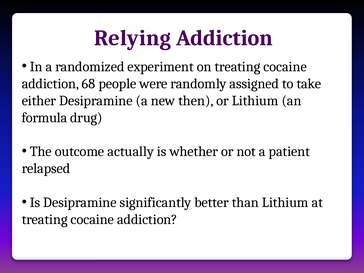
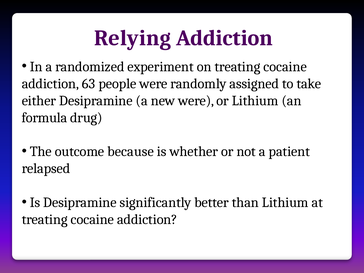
68: 68 -> 63
new then: then -> were
actually: actually -> because
